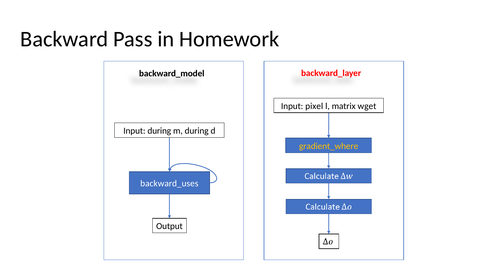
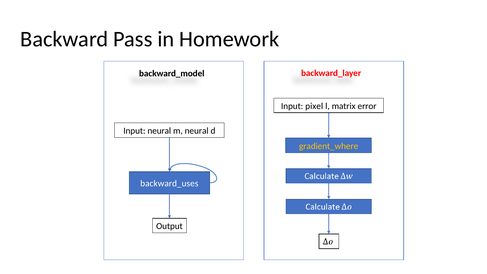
wget: wget -> error
Input during: during -> neural
m during: during -> neural
